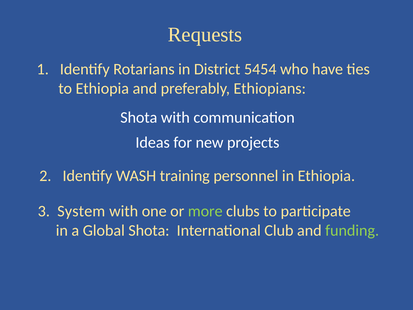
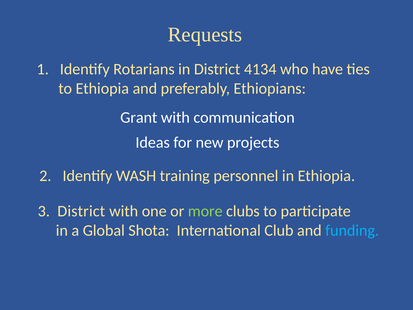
5454: 5454 -> 4134
Shota at (139, 118): Shota -> Grant
3 System: System -> District
funding colour: light green -> light blue
